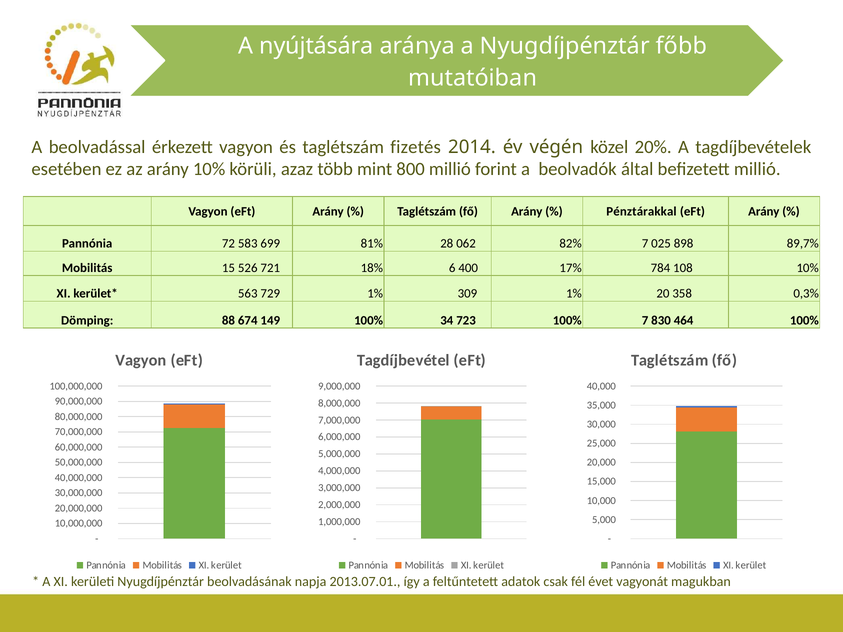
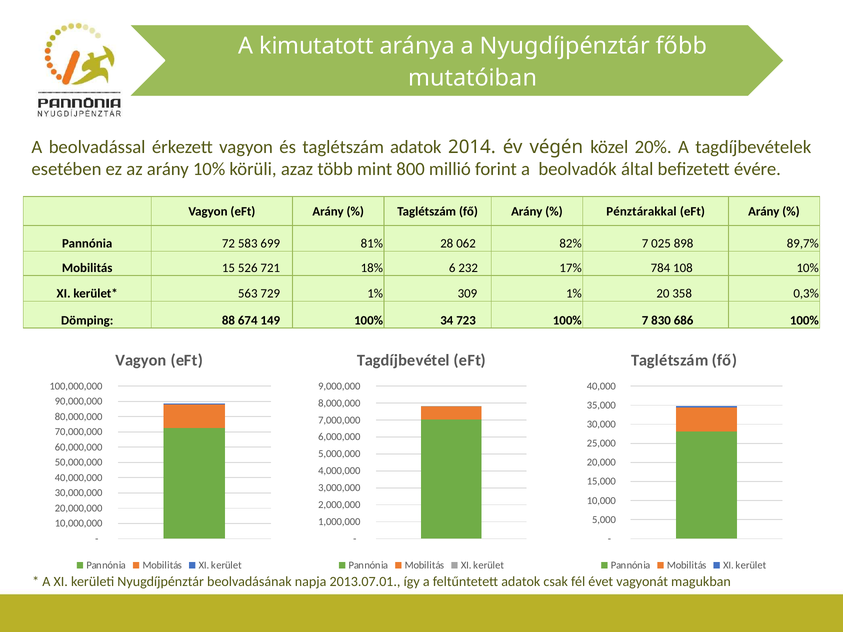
nyújtására: nyújtására -> kimutatott
taglétszám fizetés: fizetés -> adatok
befizetett millió: millió -> évére
400: 400 -> 232
464: 464 -> 686
